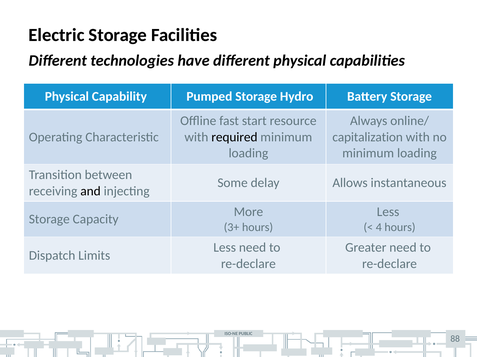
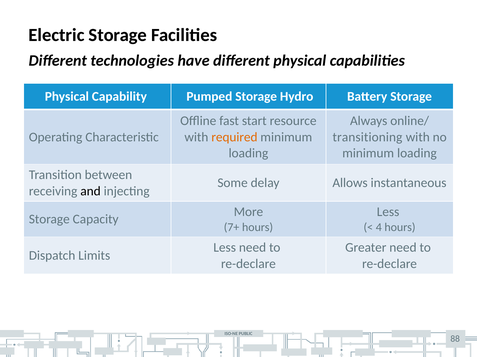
required colour: black -> orange
capitalization: capitalization -> transitioning
3+: 3+ -> 7+
